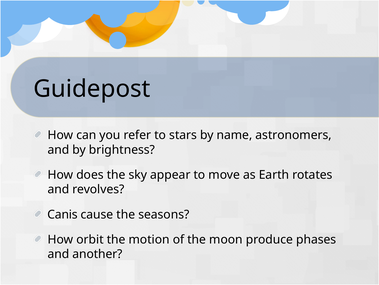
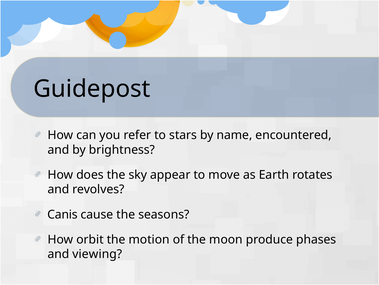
astronomers: astronomers -> encountered
another: another -> viewing
